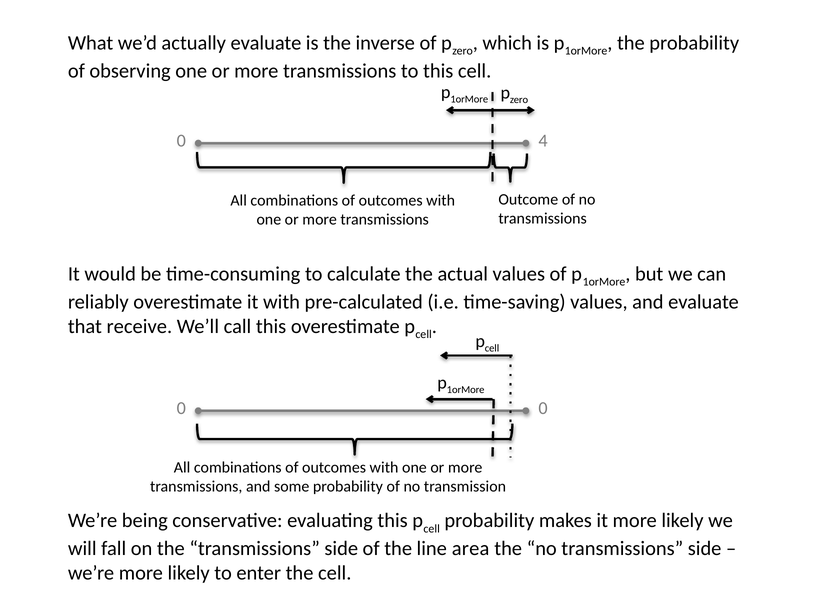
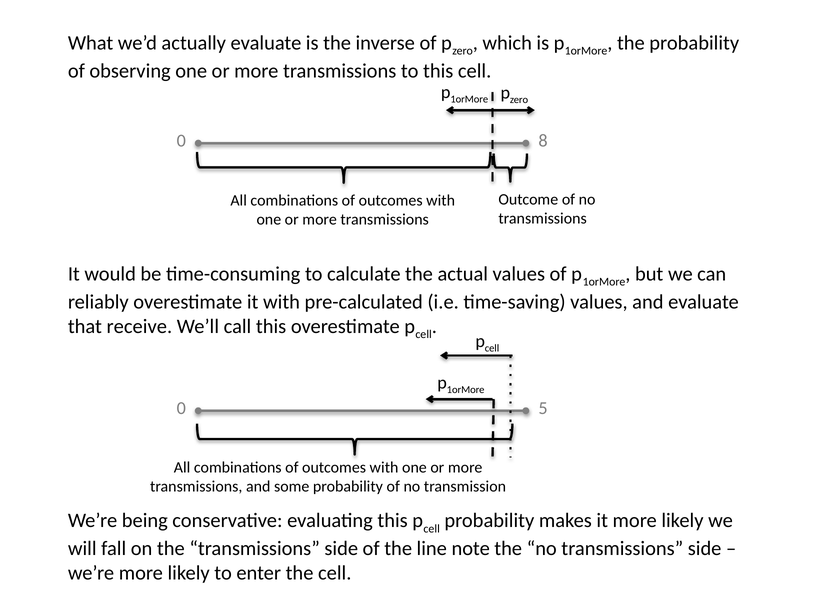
4: 4 -> 8
0 0: 0 -> 5
area: area -> note
